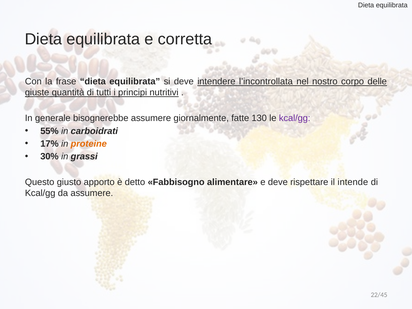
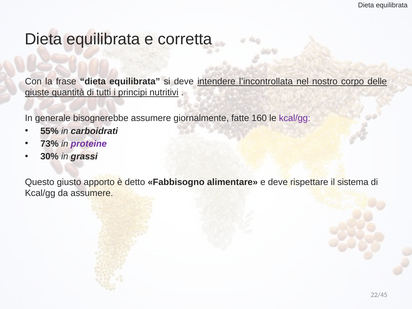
130: 130 -> 160
17%: 17% -> 73%
proteine colour: orange -> purple
intende: intende -> sistema
